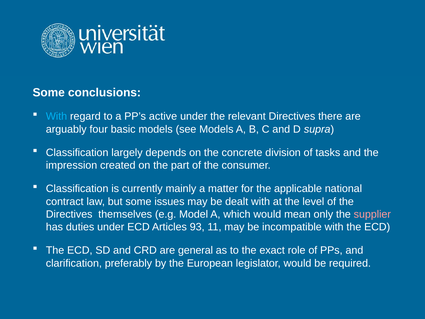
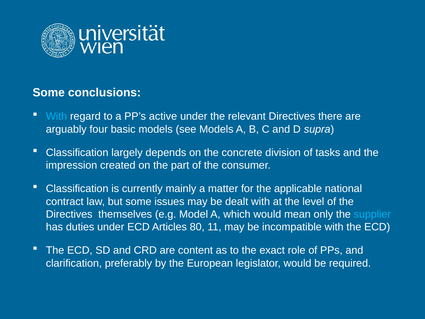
supplier colour: pink -> light blue
93: 93 -> 80
general: general -> content
